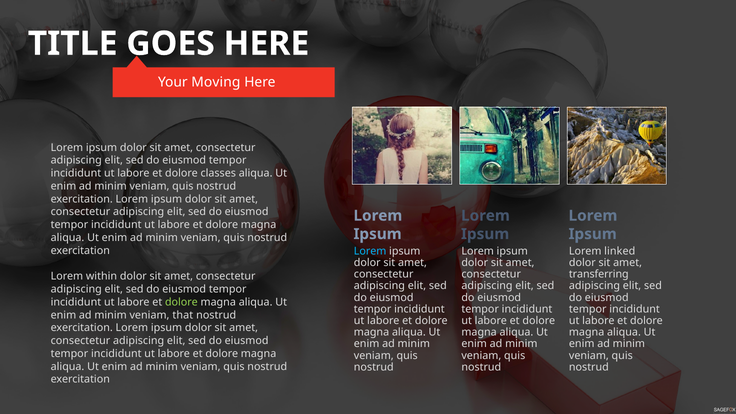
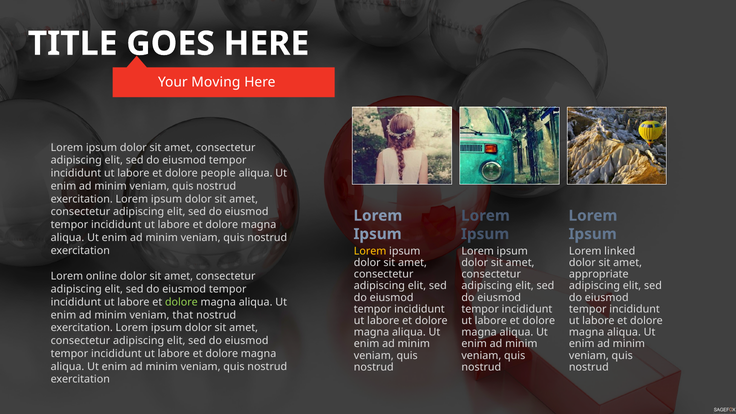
classes: classes -> people
Lorem at (370, 251) colour: light blue -> yellow
transferring: transferring -> appropriate
within: within -> online
